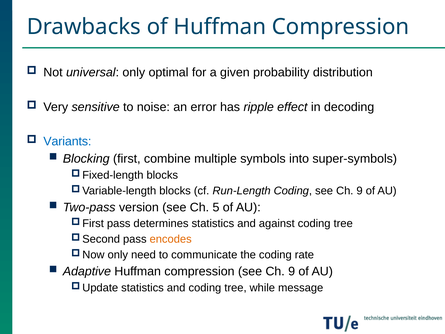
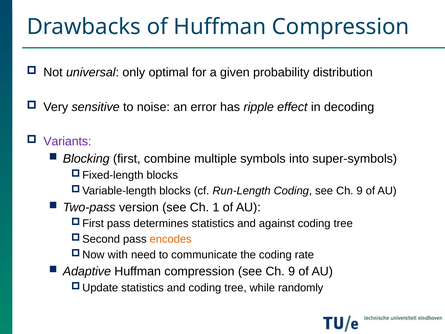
Variants colour: blue -> purple
5: 5 -> 1
only at (118, 255): only -> with
message: message -> randomly
